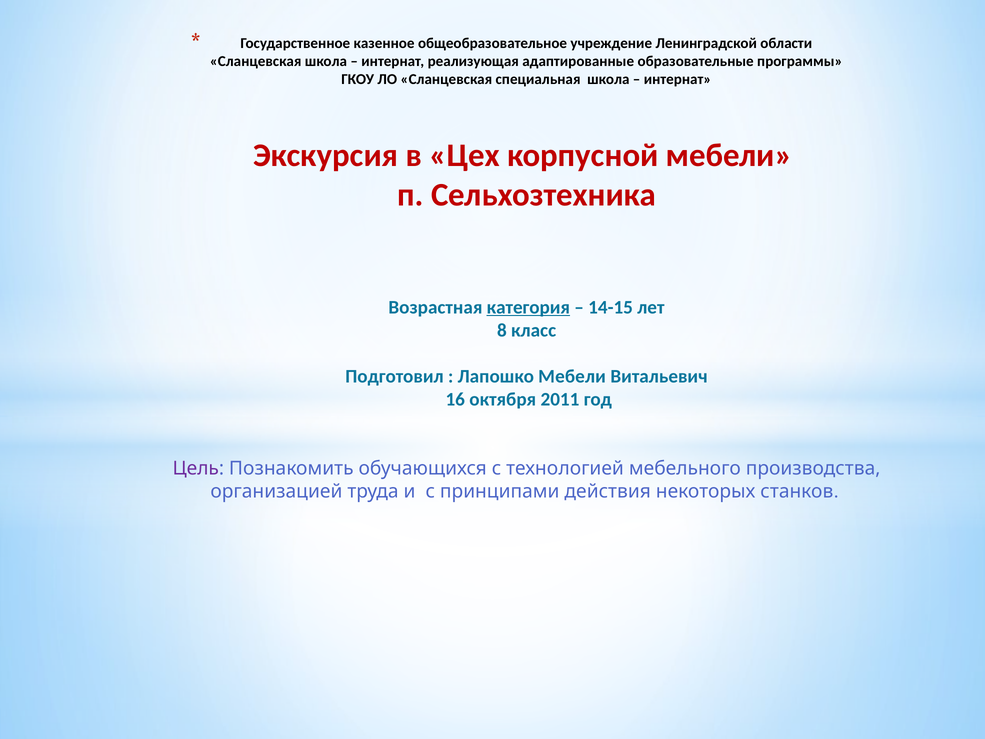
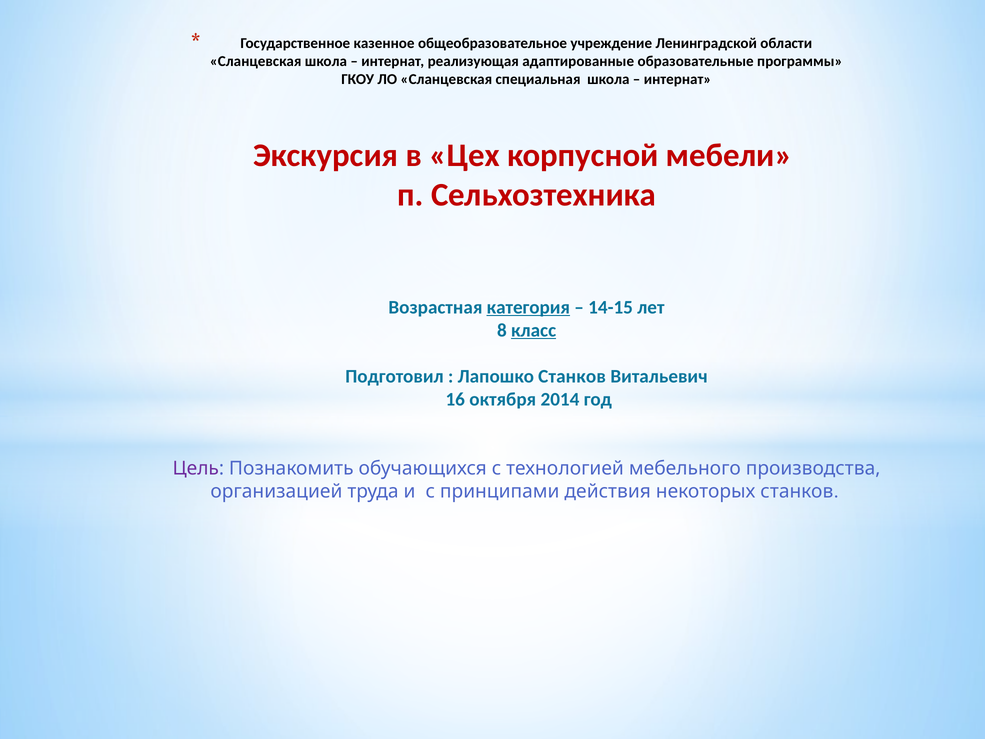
класс underline: none -> present
Лапошко Мебели: Мебели -> Станков
2011: 2011 -> 2014
